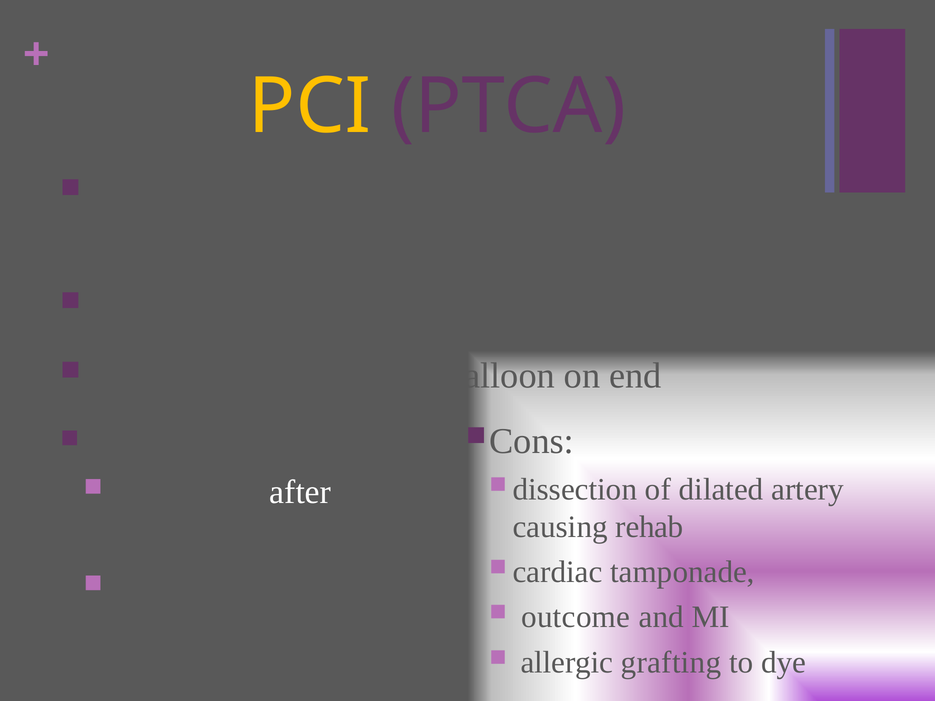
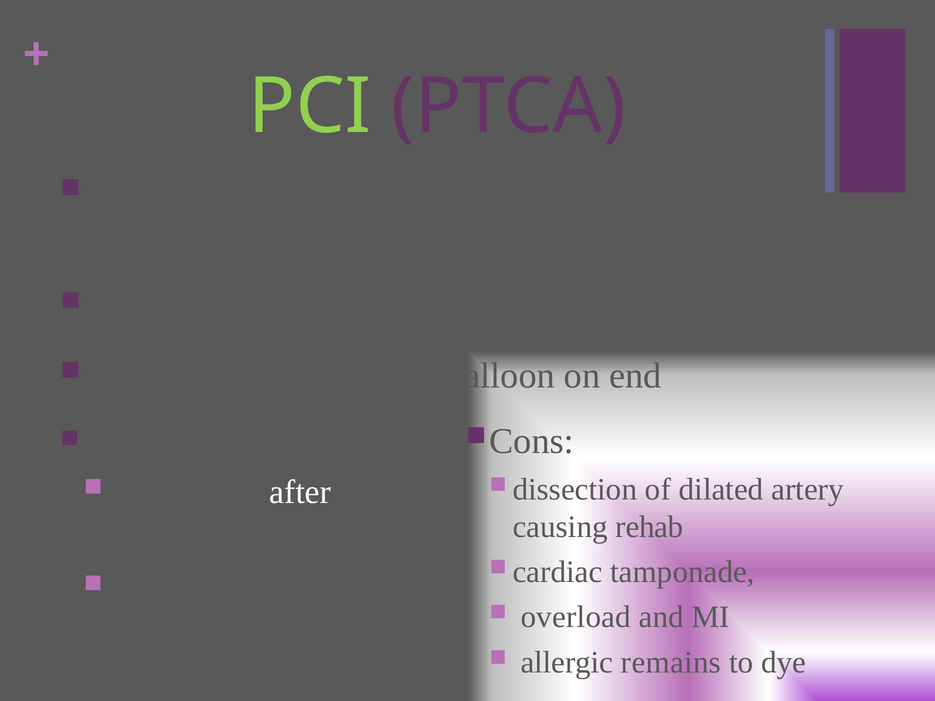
PCI colour: yellow -> light green
outcome: outcome -> overload
grafting: grafting -> remains
